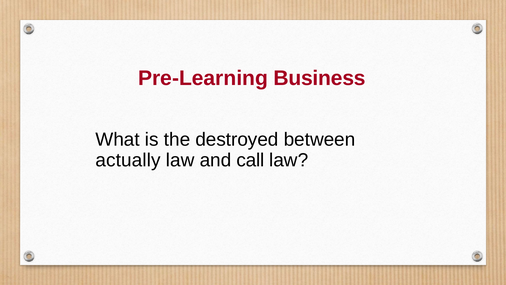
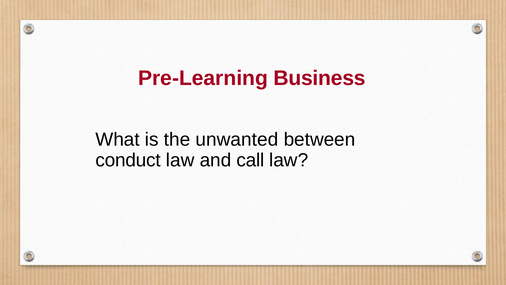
destroyed: destroyed -> unwanted
actually: actually -> conduct
